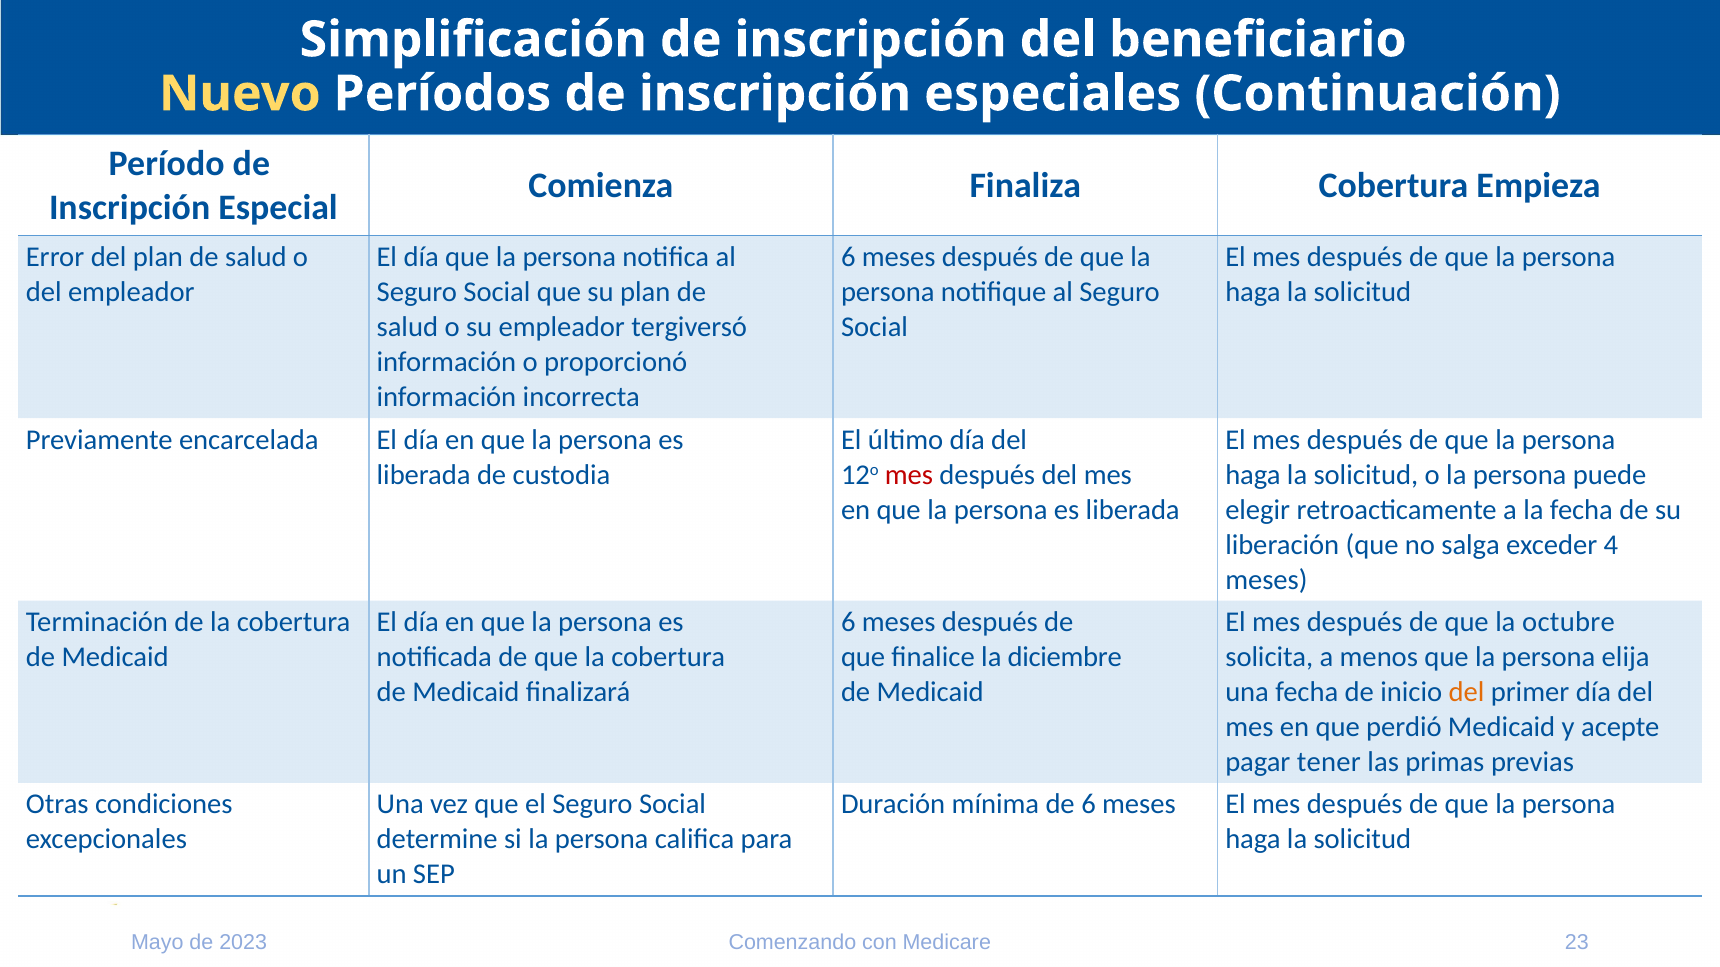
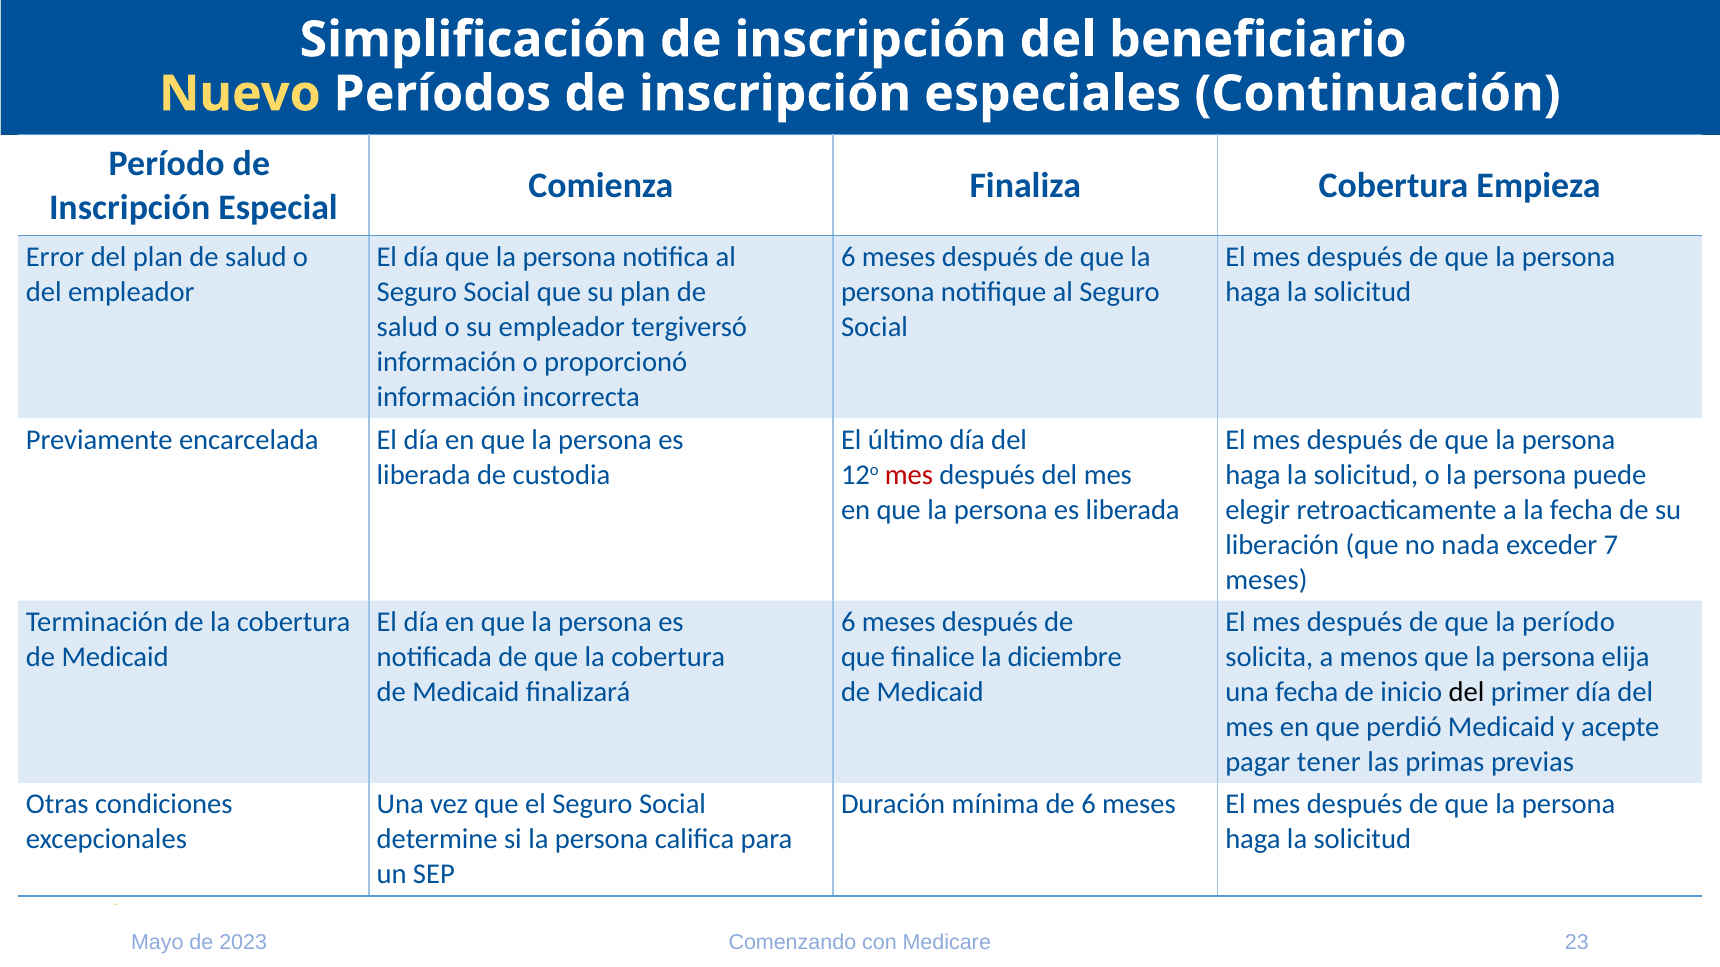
salga: salga -> nada
4: 4 -> 7
la octubre: octubre -> período
del at (1466, 692) colour: orange -> black
